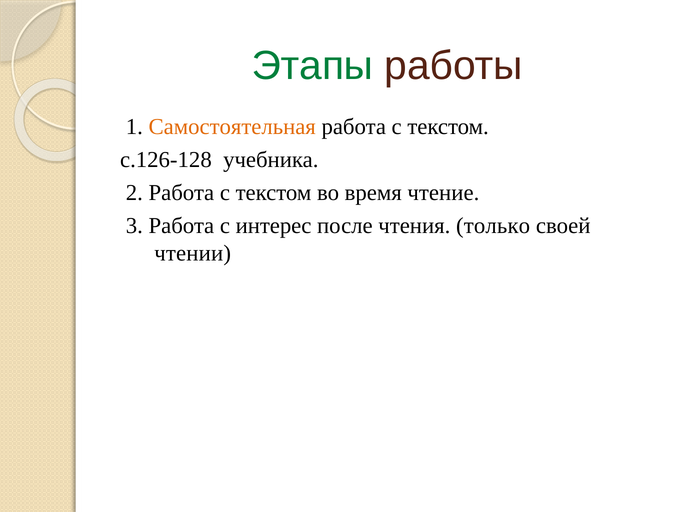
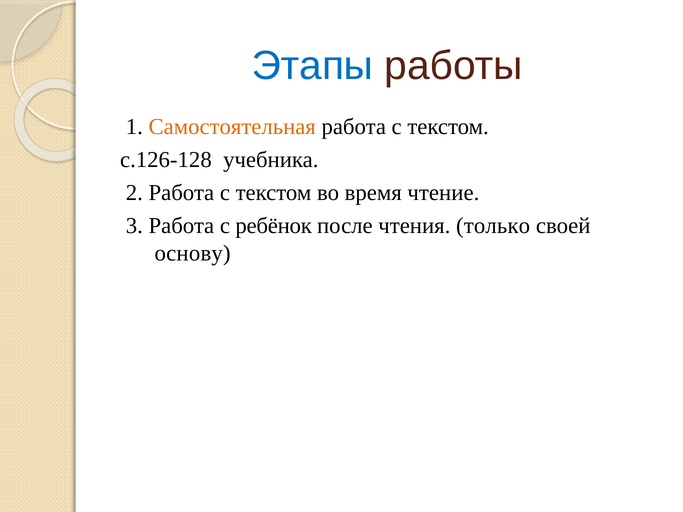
Этапы colour: green -> blue
интерес: интерес -> ребёнок
чтении: чтении -> основу
